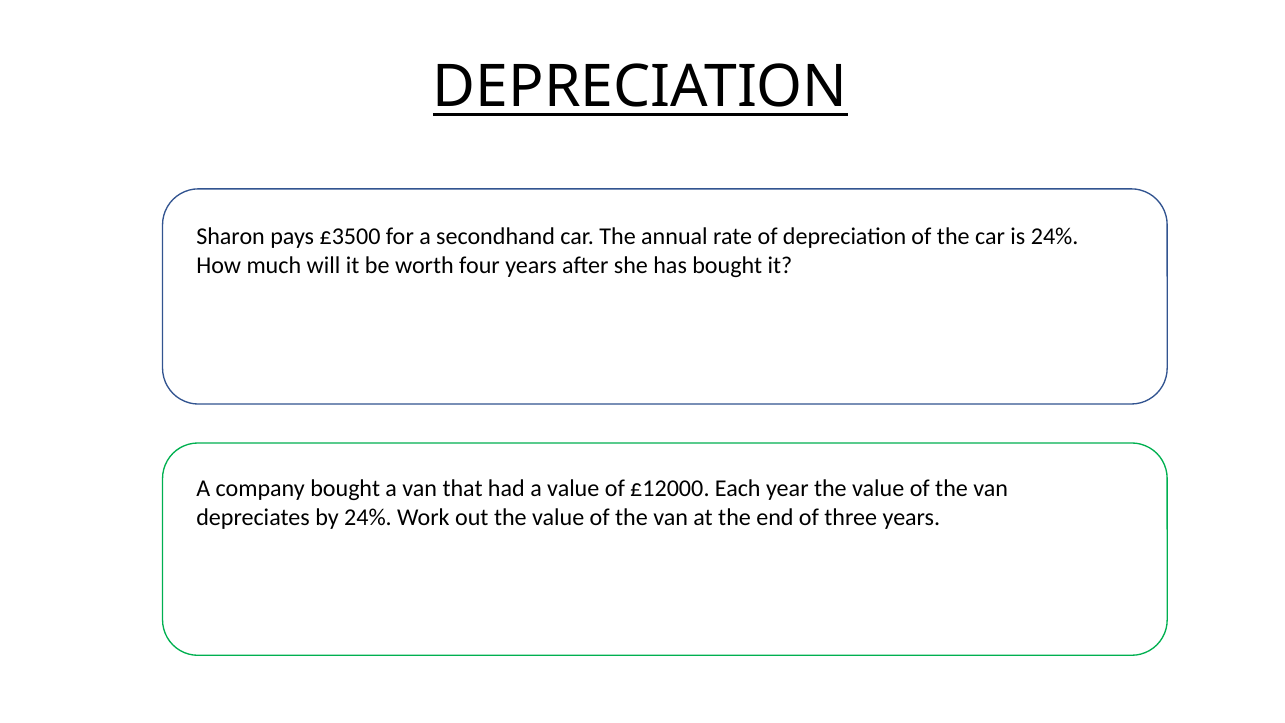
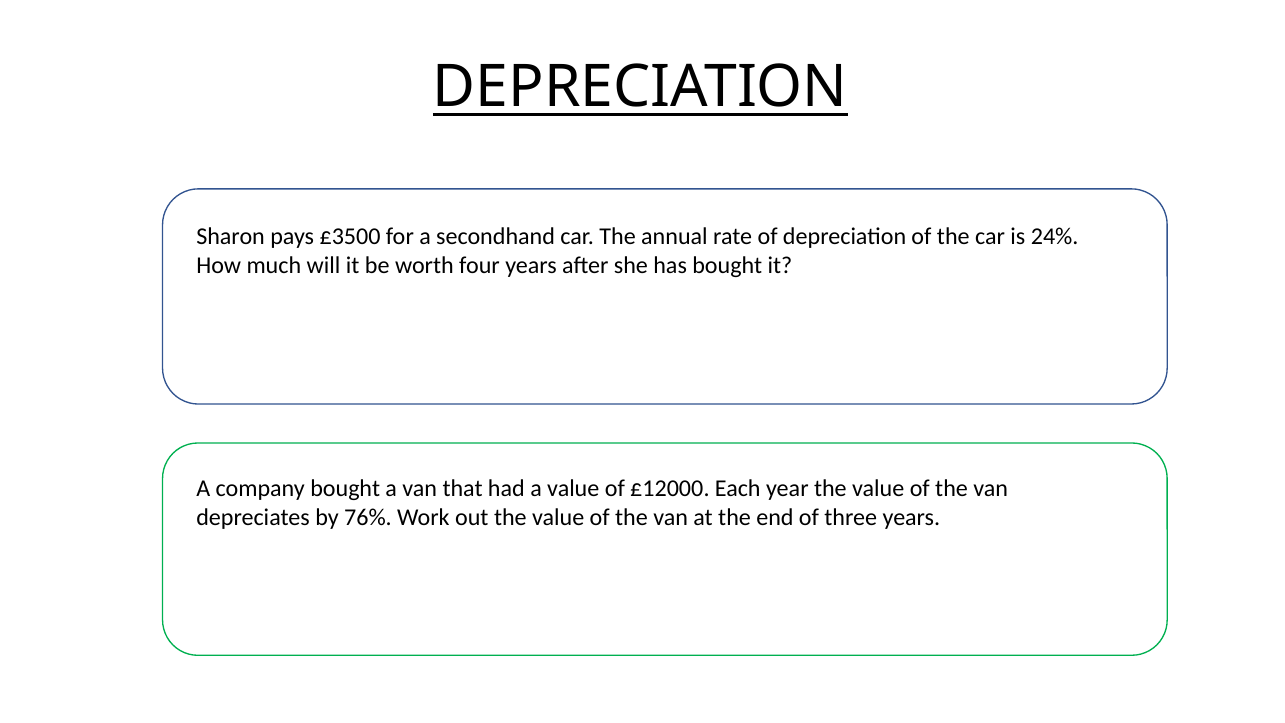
by 24%: 24% -> 76%
